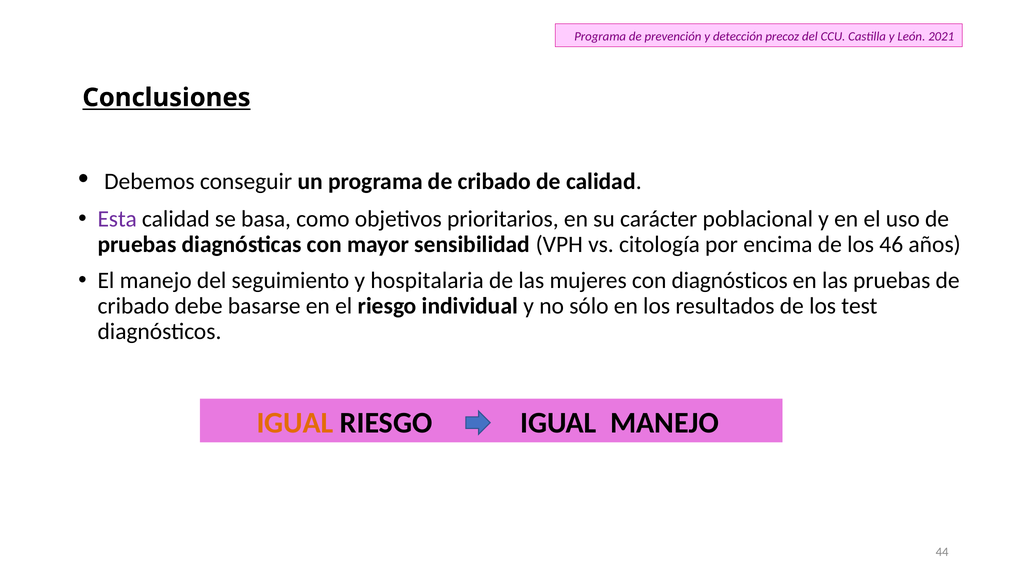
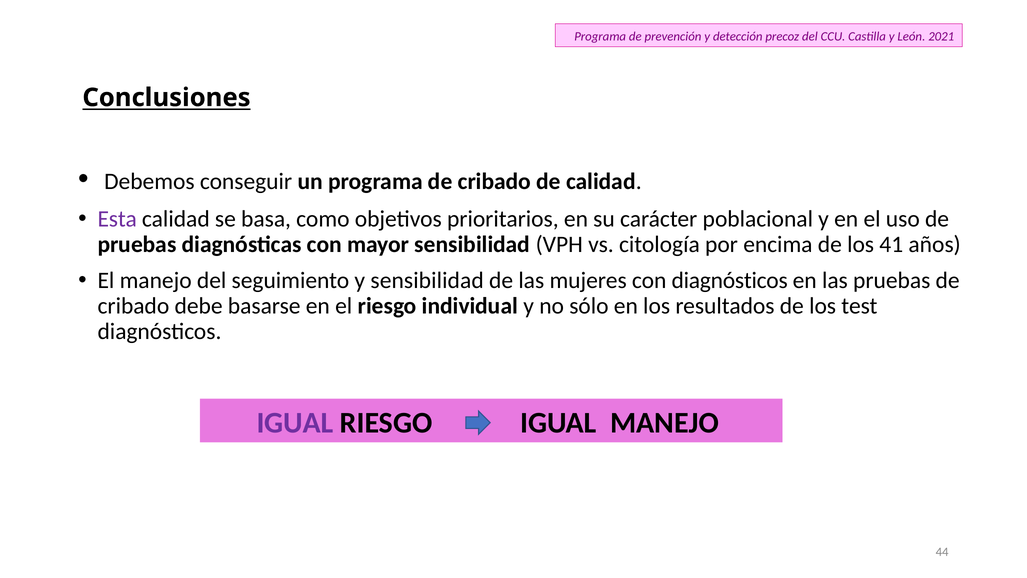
46: 46 -> 41
y hospitalaria: hospitalaria -> sensibilidad
IGUAL at (295, 422) colour: orange -> purple
